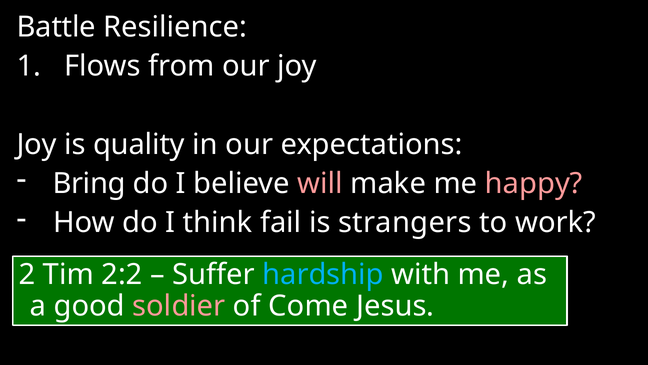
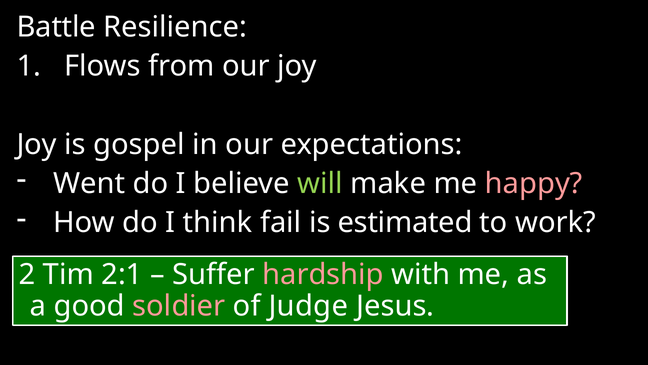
quality: quality -> gospel
Bring: Bring -> Went
will colour: pink -> light green
strangers: strangers -> estimated
2:2: 2:2 -> 2:1
hardship colour: light blue -> pink
Come: Come -> Judge
